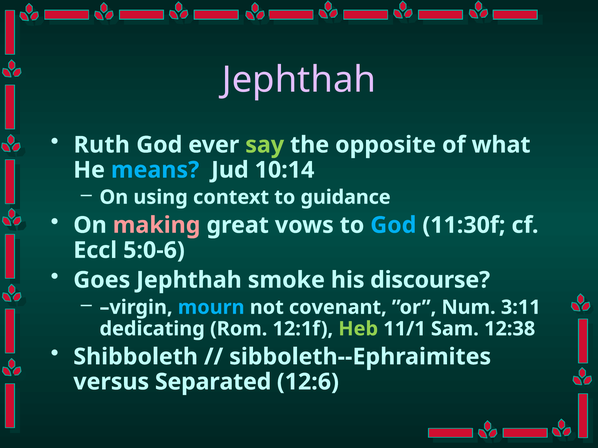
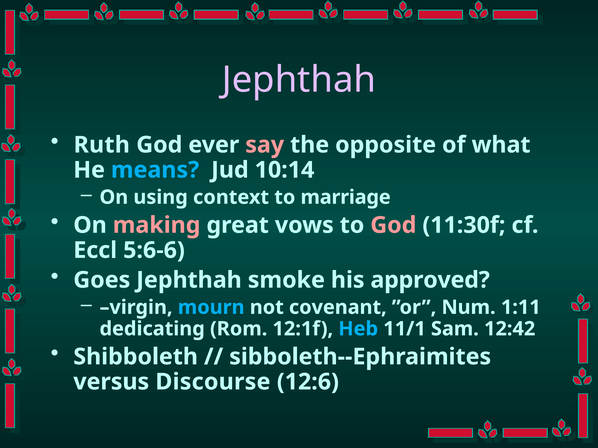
say colour: light green -> pink
guidance: guidance -> marriage
God at (393, 225) colour: light blue -> pink
5:0-6: 5:0-6 -> 5:6-6
discourse: discourse -> approved
3:11: 3:11 -> 1:11
Heb colour: light green -> light blue
12:38: 12:38 -> 12:42
Separated: Separated -> Discourse
